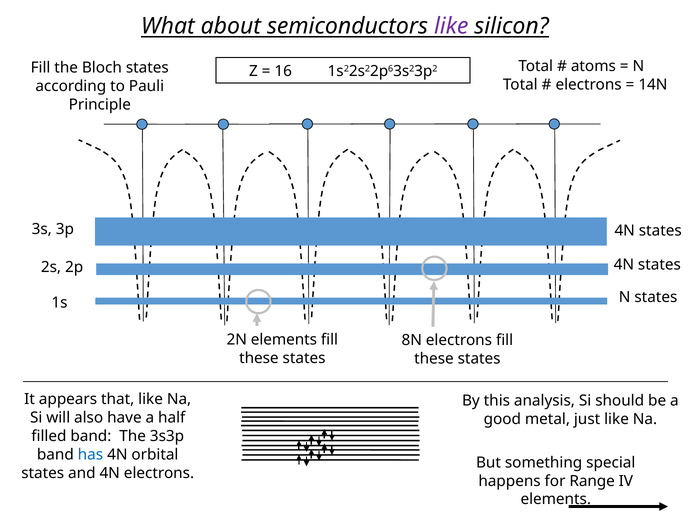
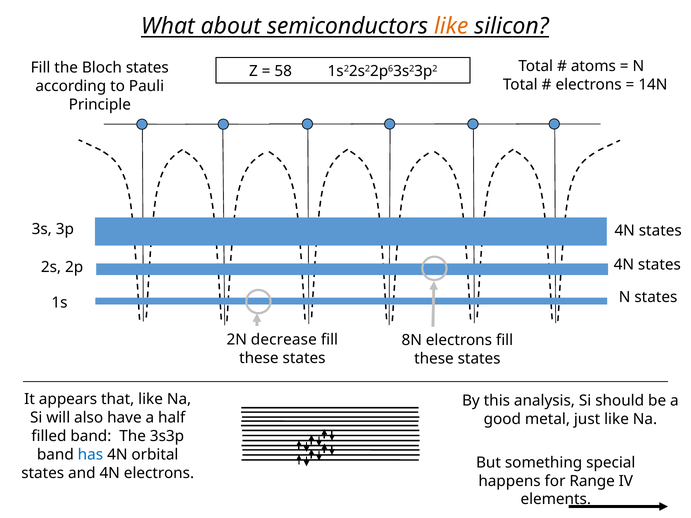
like at (451, 26) colour: purple -> orange
16: 16 -> 58
2N elements: elements -> decrease
